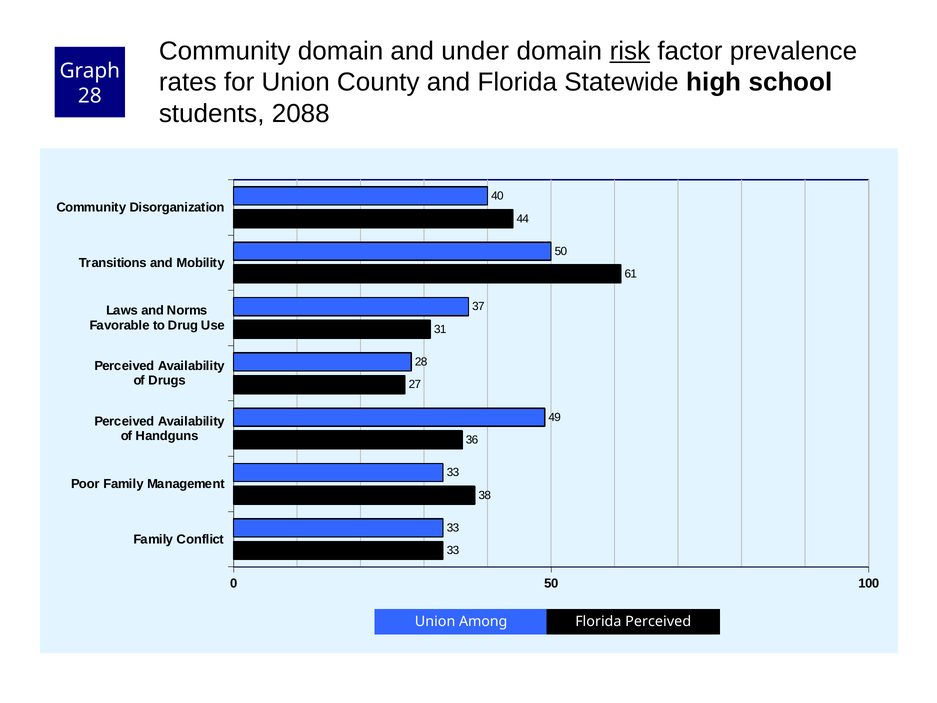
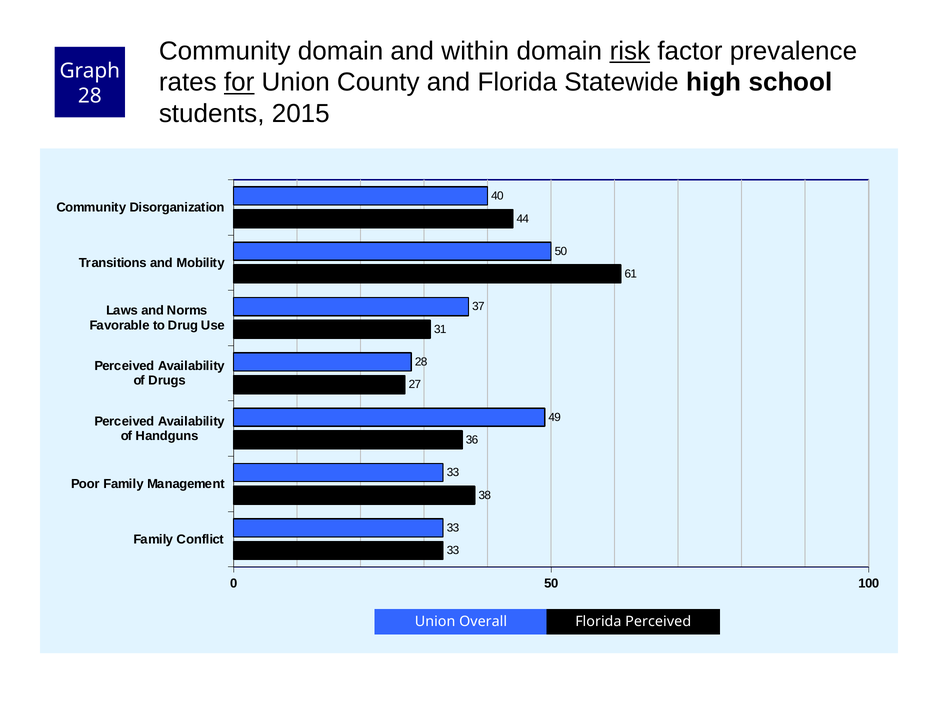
under: under -> within
for underline: none -> present
2088: 2088 -> 2015
Among: Among -> Overall
